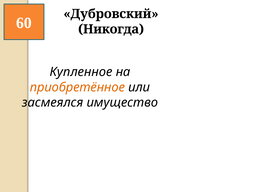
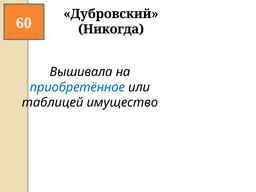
Купленное: Купленное -> Вышивала
приобретённое colour: orange -> blue
засмеялся: засмеялся -> таблицей
